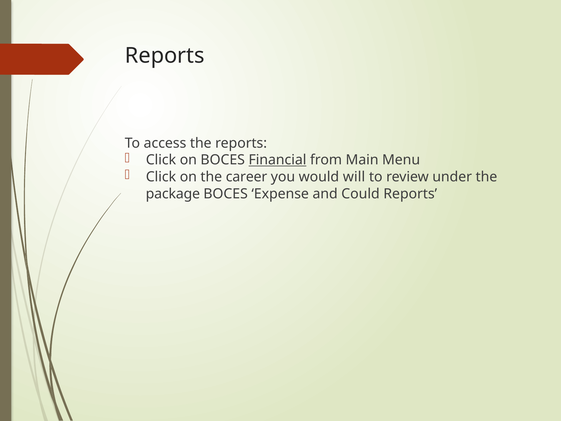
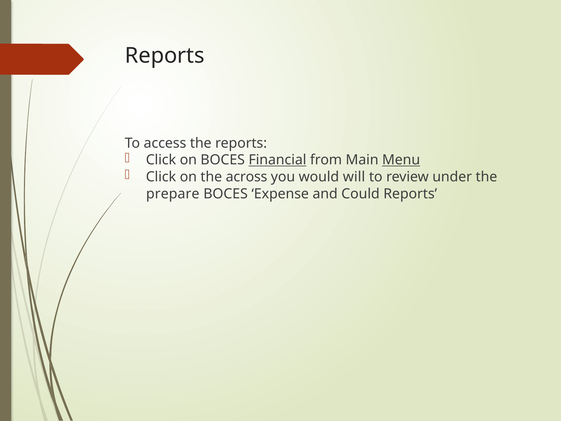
Menu underline: none -> present
career: career -> across
package: package -> prepare
